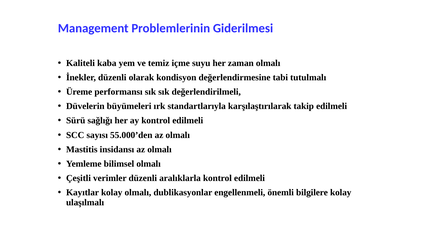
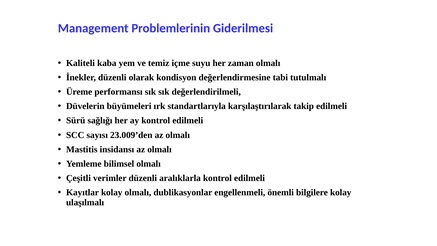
55.000’den: 55.000’den -> 23.009’den
